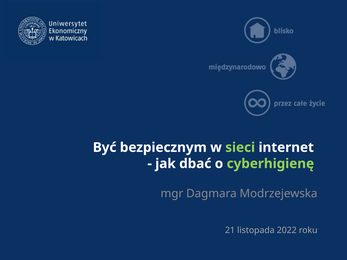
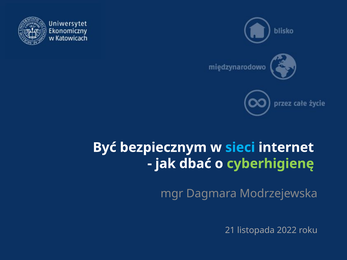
sieci colour: light green -> light blue
